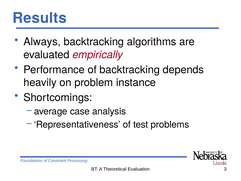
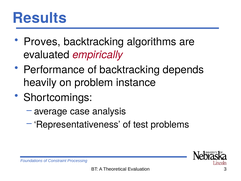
Always: Always -> Proves
